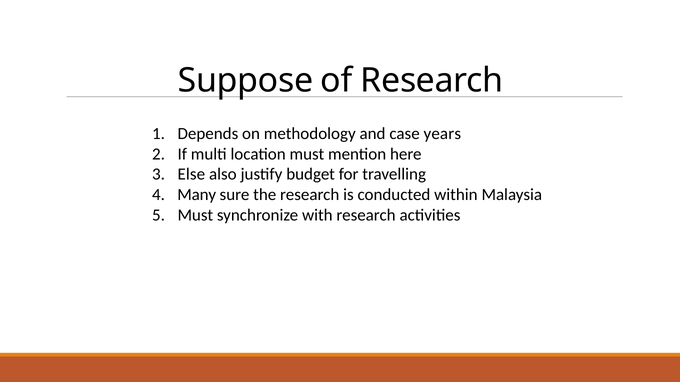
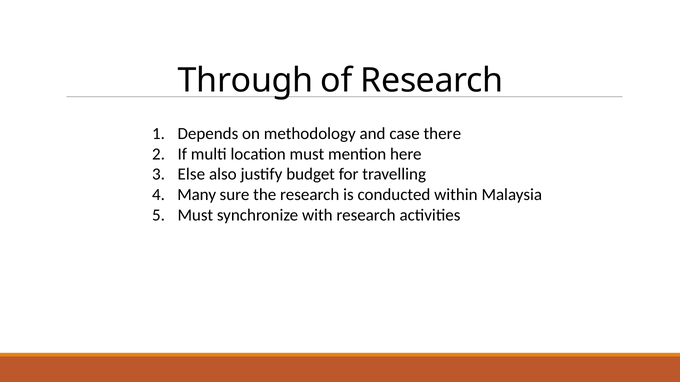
Suppose: Suppose -> Through
years: years -> there
